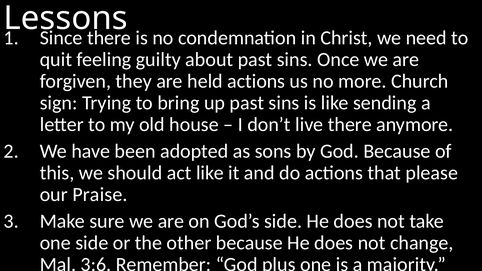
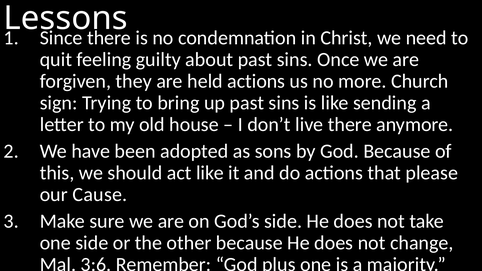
Praise: Praise -> Cause
